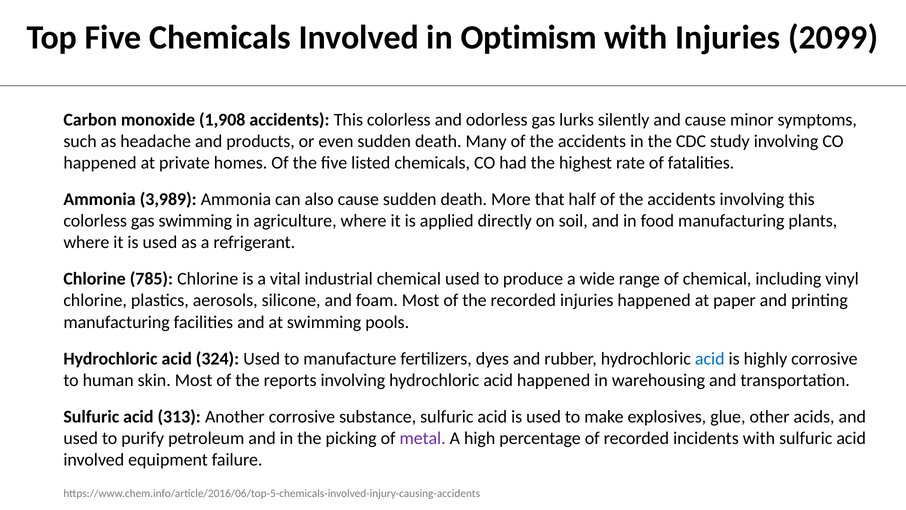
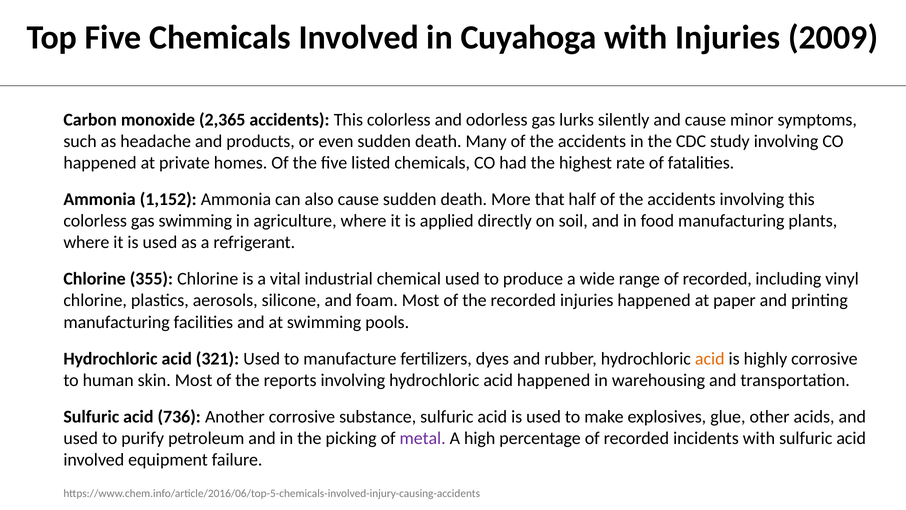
Optimism: Optimism -> Cuyahoga
2099: 2099 -> 2009
1,908: 1,908 -> 2,365
3,989: 3,989 -> 1,152
785: 785 -> 355
range of chemical: chemical -> recorded
324: 324 -> 321
acid at (710, 358) colour: blue -> orange
313: 313 -> 736
